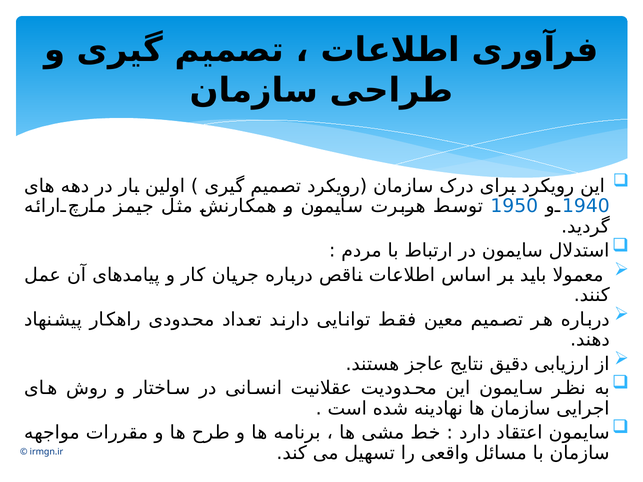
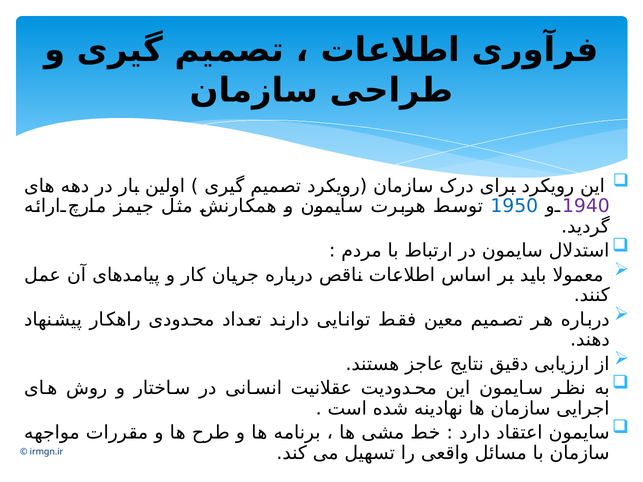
1940 colour: blue -> purple
